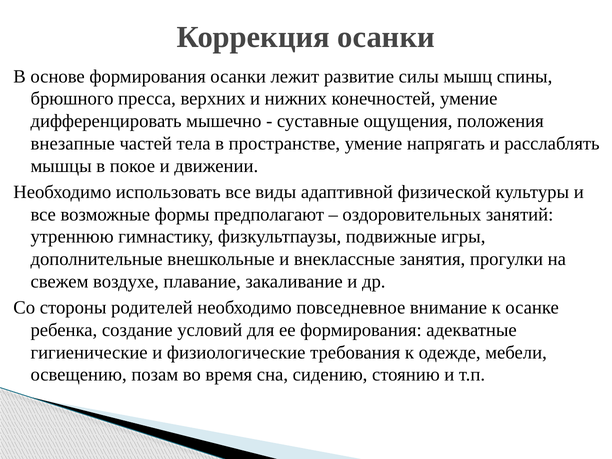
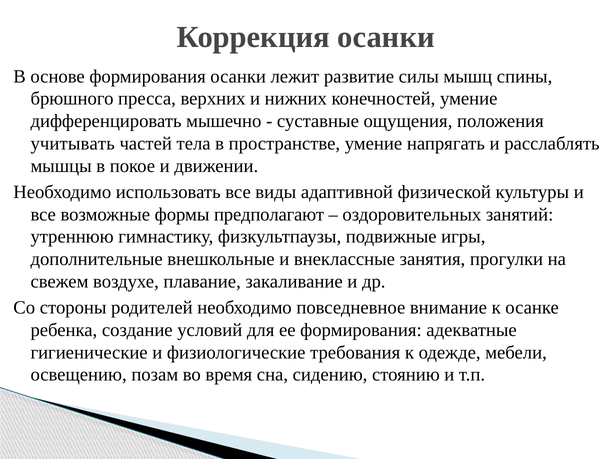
внезапные: внезапные -> учитывать
